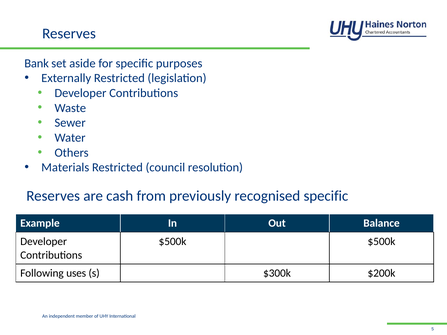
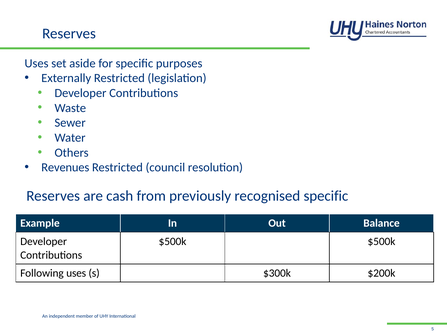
Bank at (37, 63): Bank -> Uses
Materials: Materials -> Revenues
